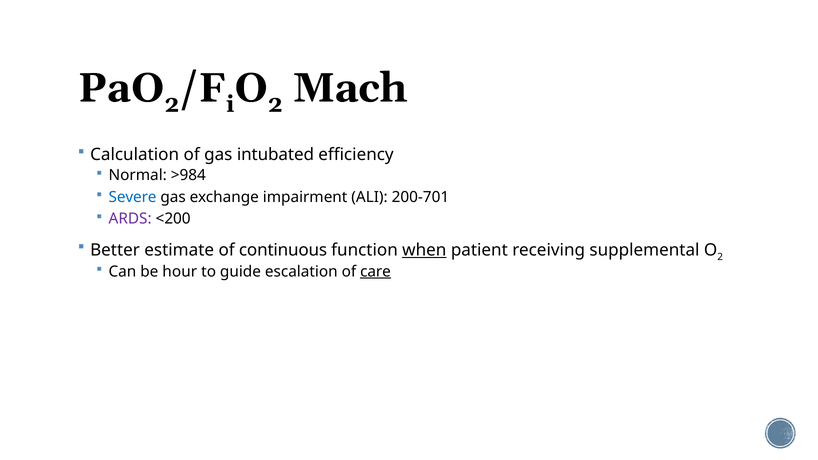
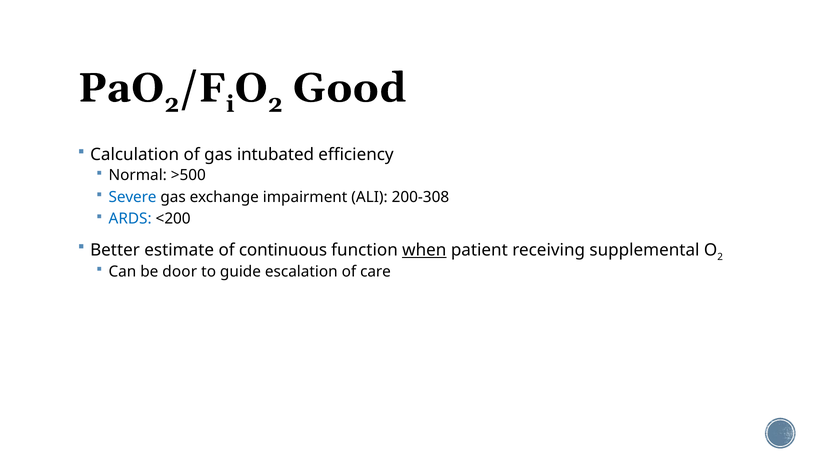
Mach: Mach -> Good
>984: >984 -> >500
200-701: 200-701 -> 200-308
ARDS colour: purple -> blue
hour: hour -> door
care underline: present -> none
